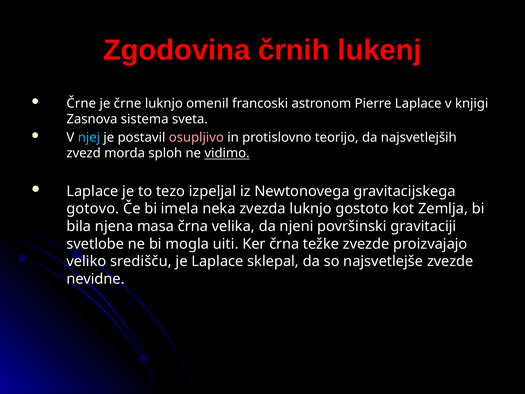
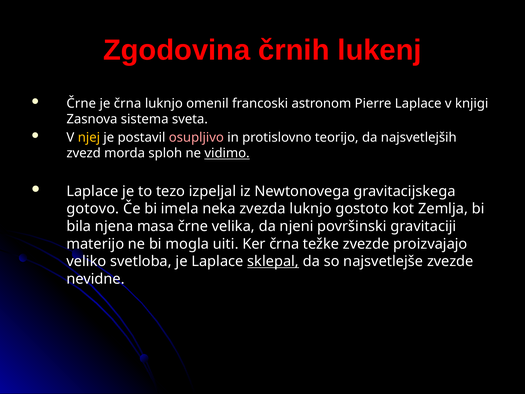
je črne: črne -> črna
njej colour: light blue -> yellow
masa črna: črna -> črne
svetlobe: svetlobe -> materijo
središču: središču -> svetloba
sklepal underline: none -> present
